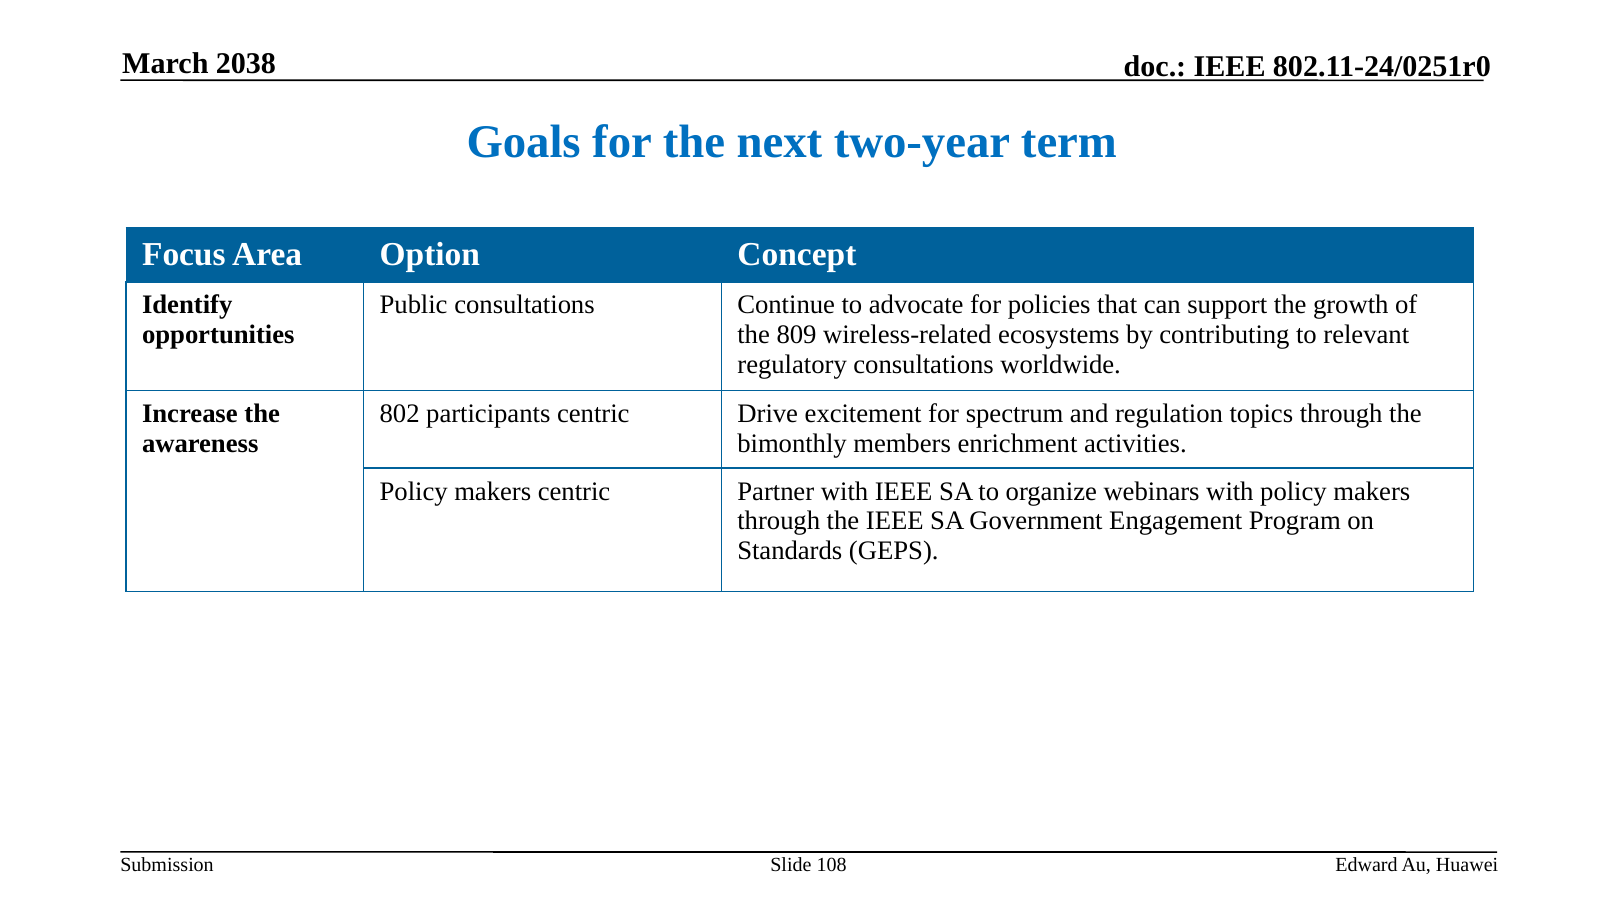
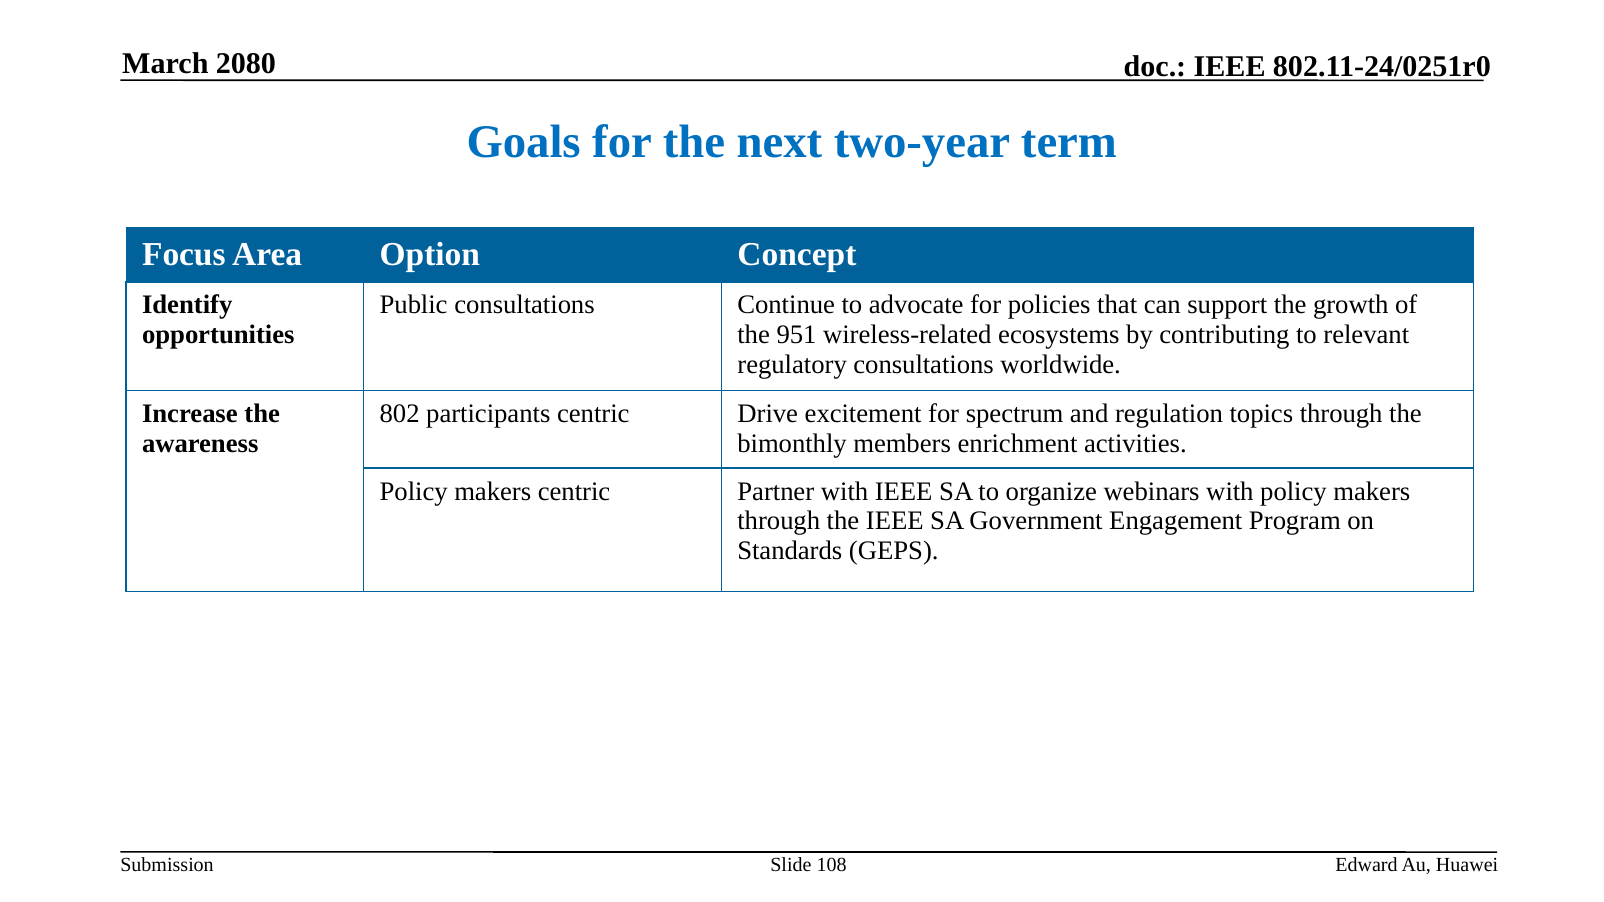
2038: 2038 -> 2080
809: 809 -> 951
